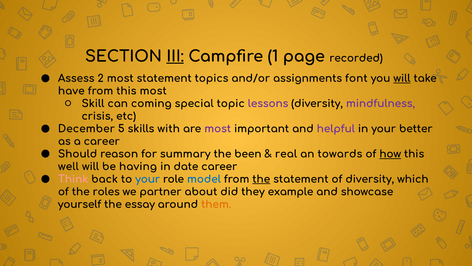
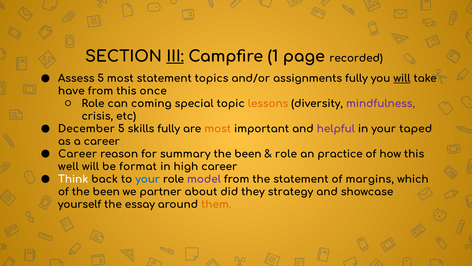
Assess 2: 2 -> 5
assignments font: font -> fully
this most: most -> once
Skill at (93, 103): Skill -> Role
lessons colour: purple -> orange
skills with: with -> fully
most at (218, 129) colour: purple -> orange
better: better -> taped
Should at (78, 154): Should -> Career
real at (286, 154): real -> role
towards: towards -> practice
how underline: present -> none
having: having -> format
date: date -> high
Think colour: pink -> white
model colour: blue -> purple
the at (261, 179) underline: present -> none
of diversity: diversity -> margins
of the roles: roles -> been
example: example -> strategy
